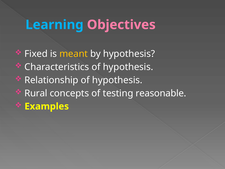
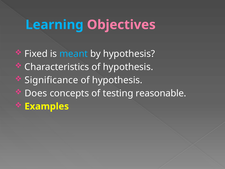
meant colour: yellow -> light blue
Relationship: Relationship -> Significance
Rural: Rural -> Does
